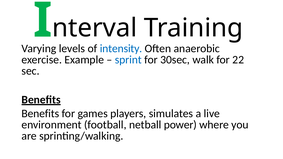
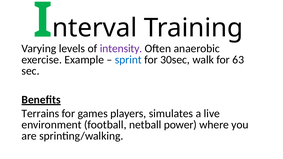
intensity colour: blue -> purple
22: 22 -> 63
Benefits at (40, 114): Benefits -> Terrains
